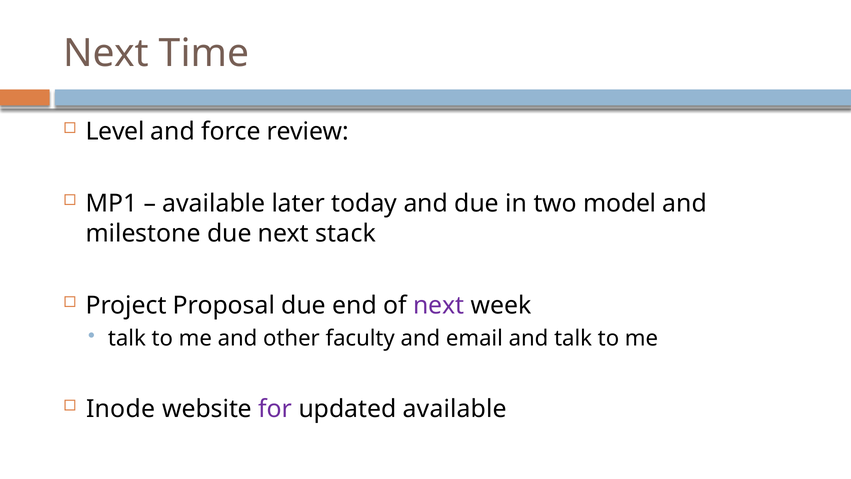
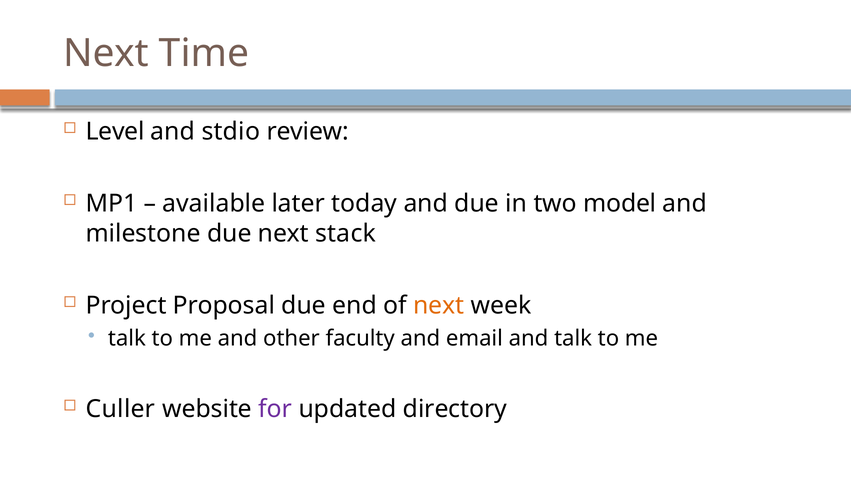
force: force -> stdio
next at (439, 305) colour: purple -> orange
Inode: Inode -> Culler
updated available: available -> directory
